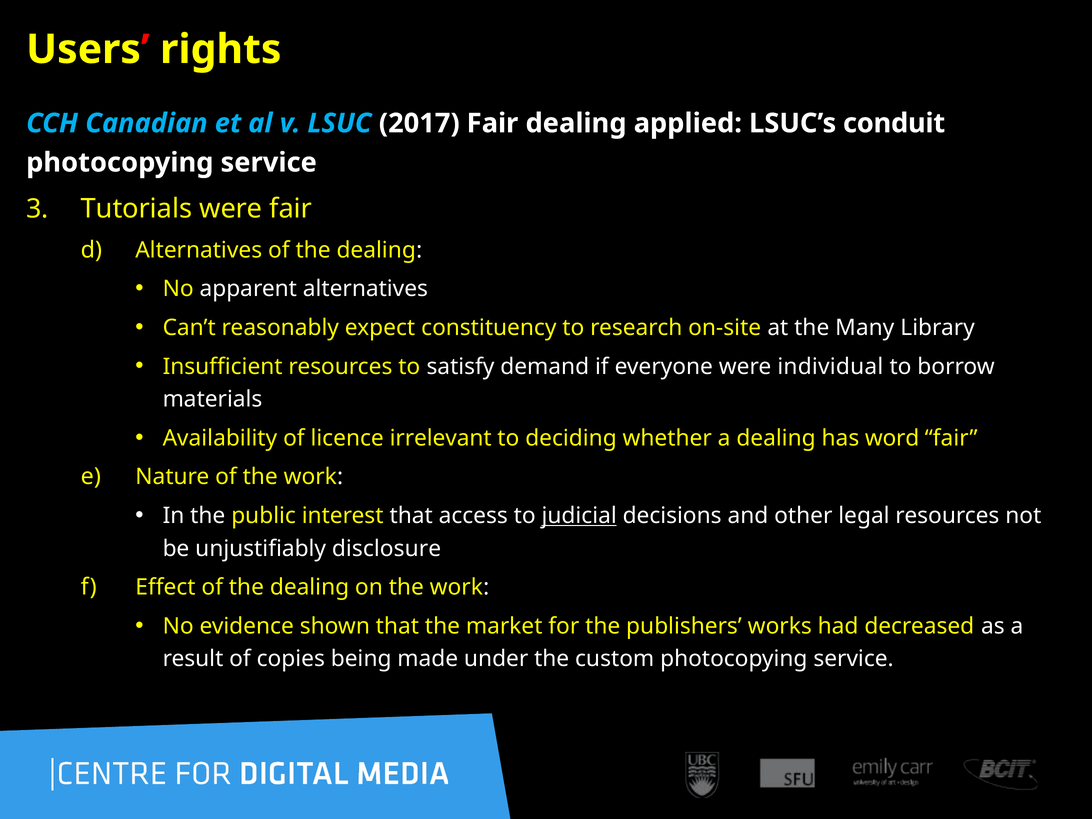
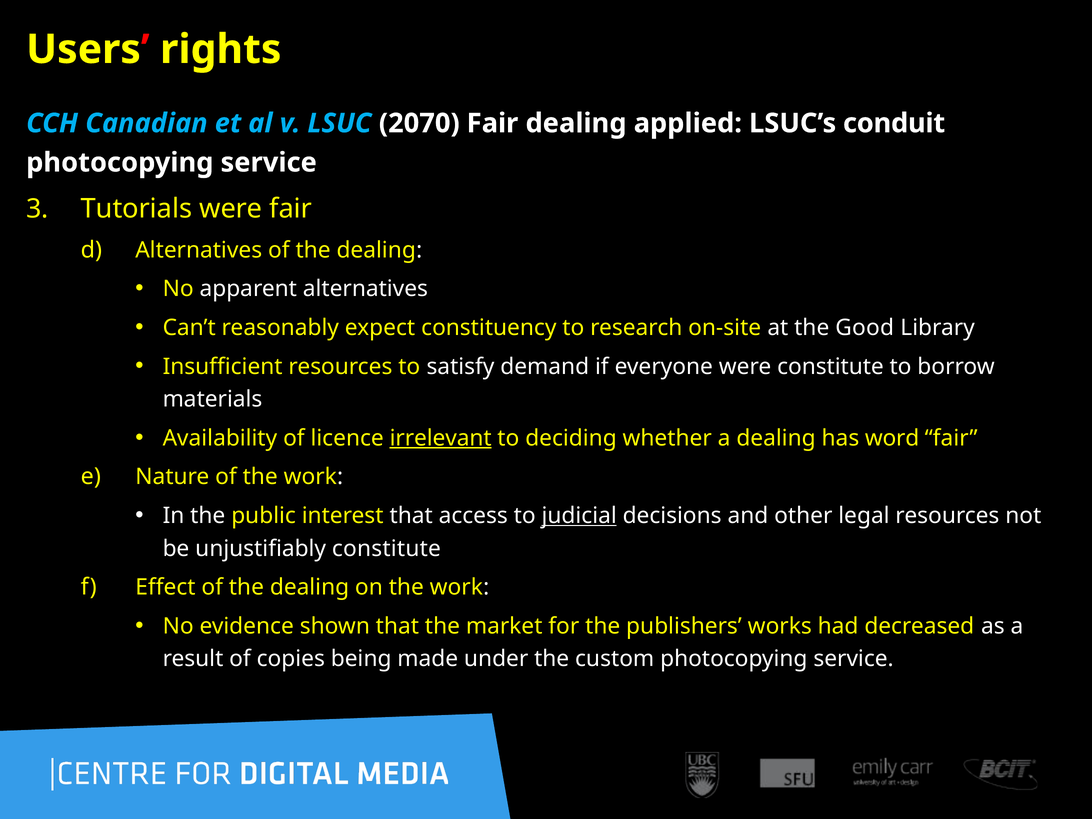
2017: 2017 -> 2070
Many: Many -> Good
were individual: individual -> constitute
irrelevant underline: none -> present
unjustifiably disclosure: disclosure -> constitute
